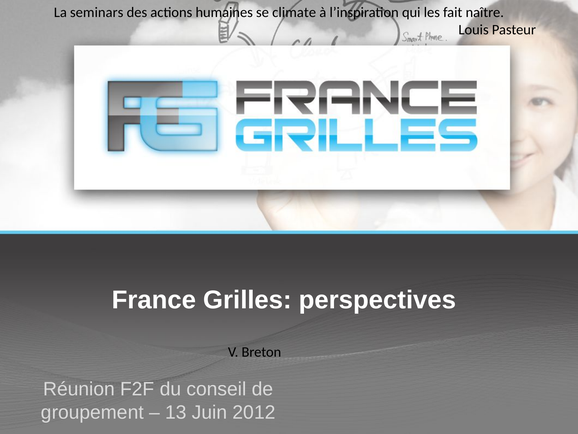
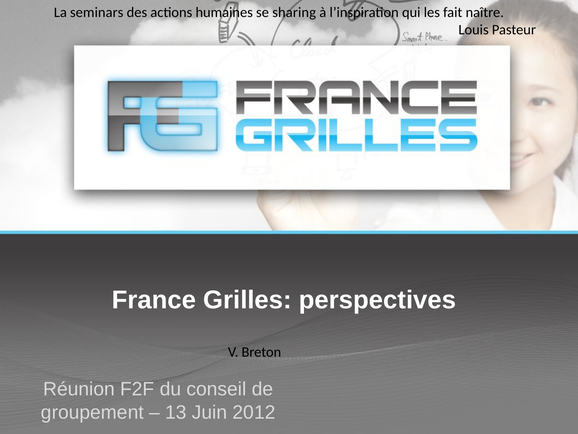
climate: climate -> sharing
